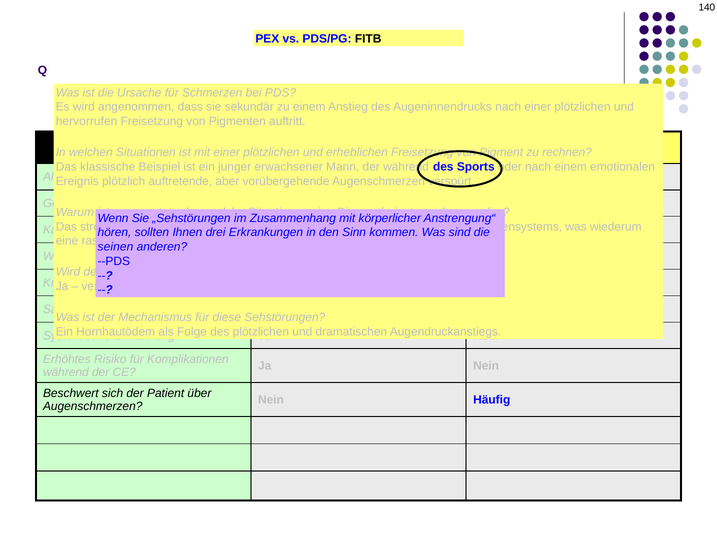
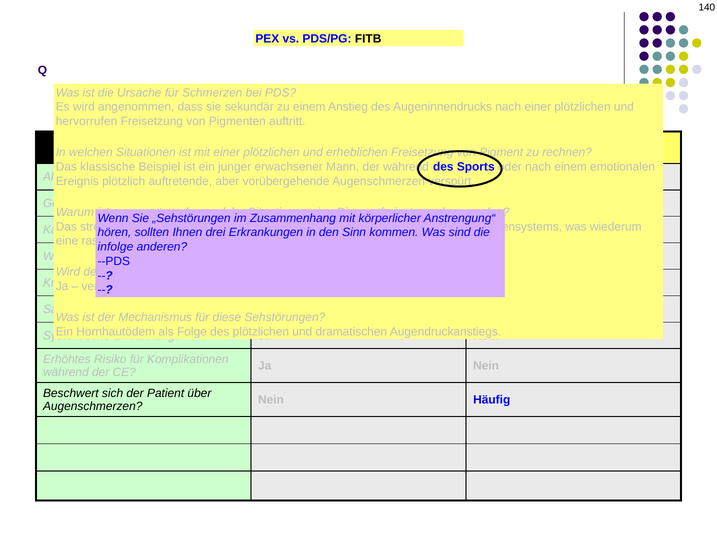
seinen: seinen -> infolge
